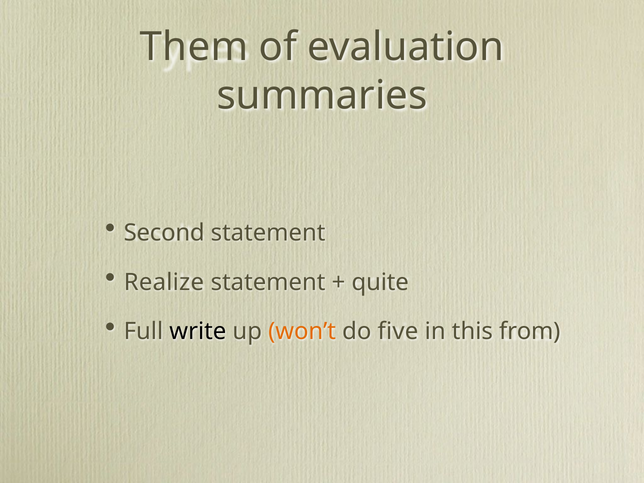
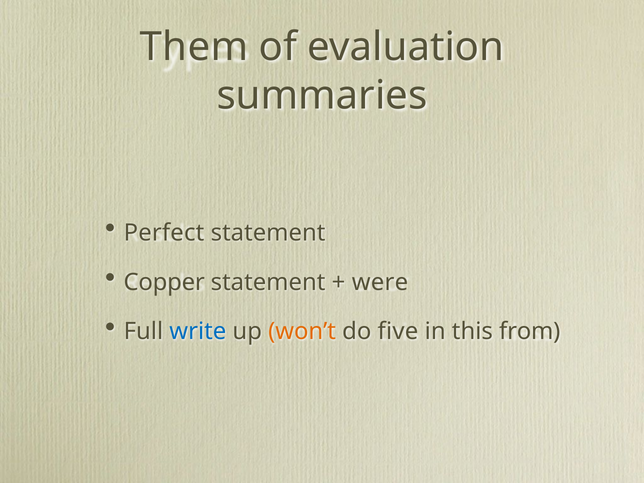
Second: Second -> Perfect
Realize: Realize -> Copper
quite: quite -> were
write colour: black -> blue
